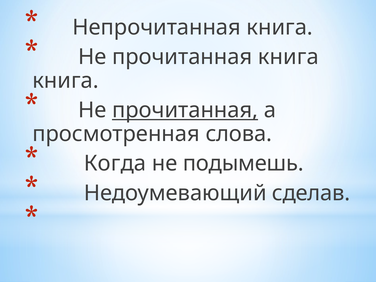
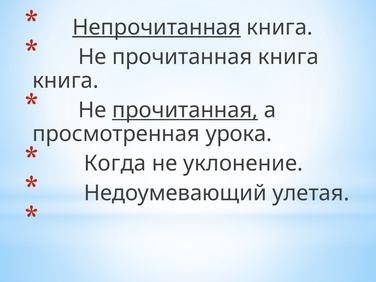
Непрочитанная underline: none -> present
слова: слова -> урока
подымешь: подымешь -> уклонение
сделав: сделав -> улетая
